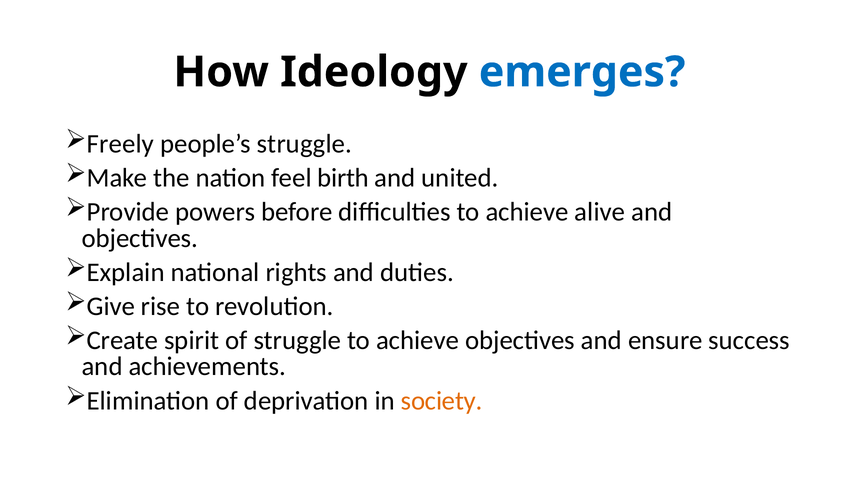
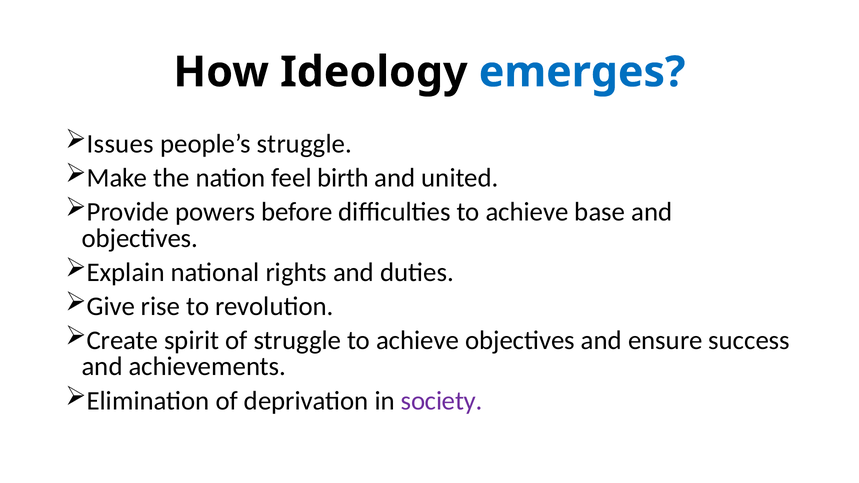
Freely: Freely -> Issues
alive: alive -> base
society colour: orange -> purple
